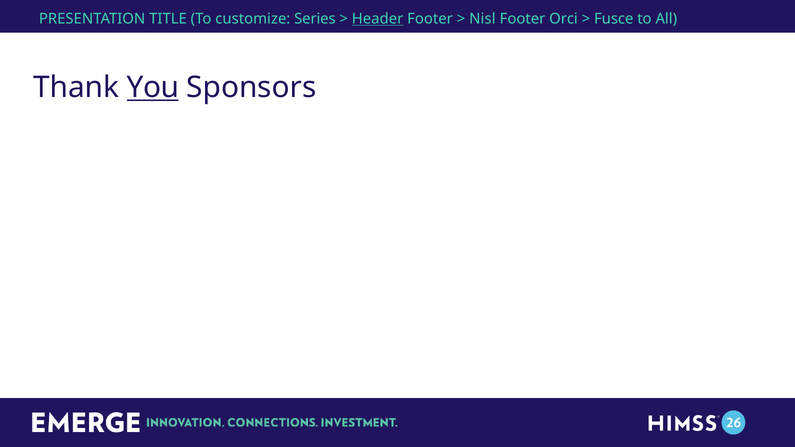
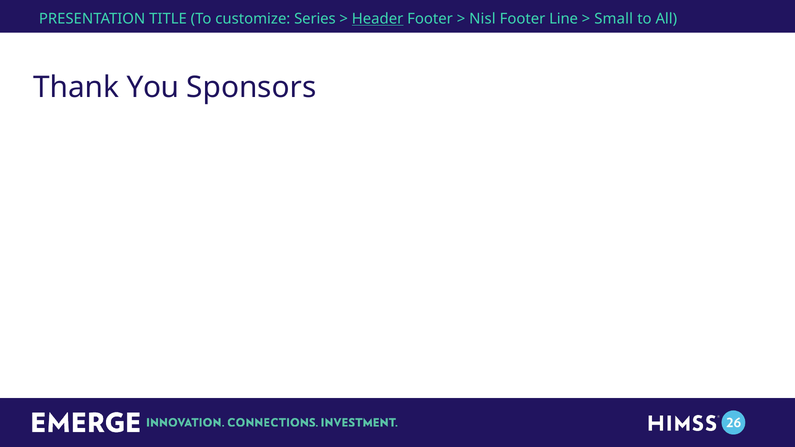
Orci: Orci -> Line
Fusce: Fusce -> Small
You underline: present -> none
